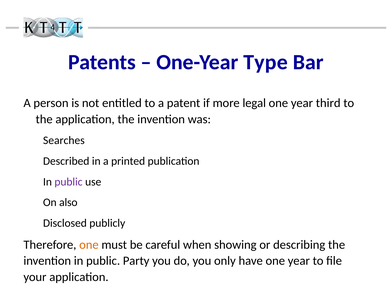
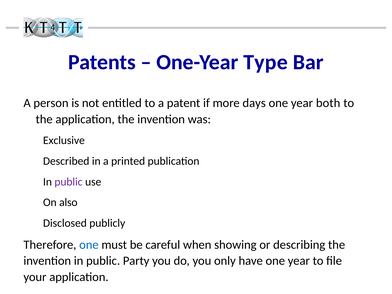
legal: legal -> days
third: third -> both
Searches: Searches -> Exclusive
one at (89, 245) colour: orange -> blue
